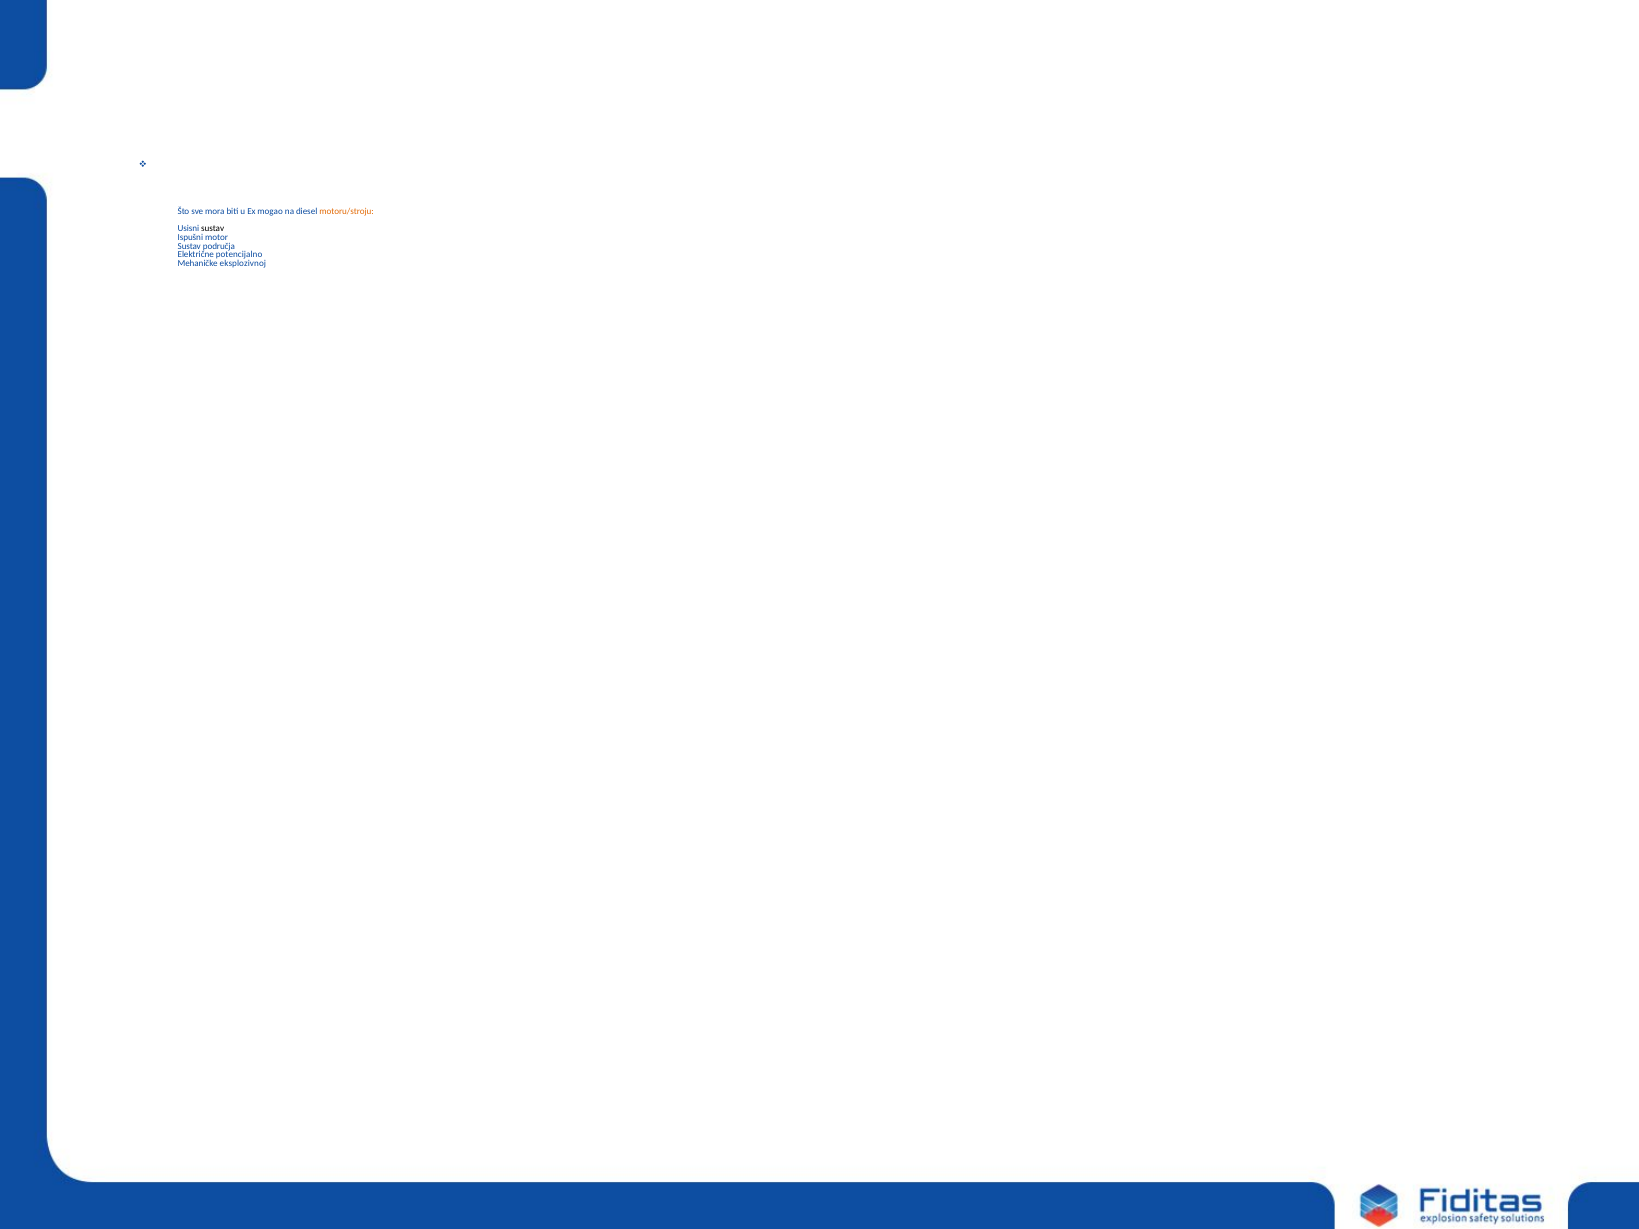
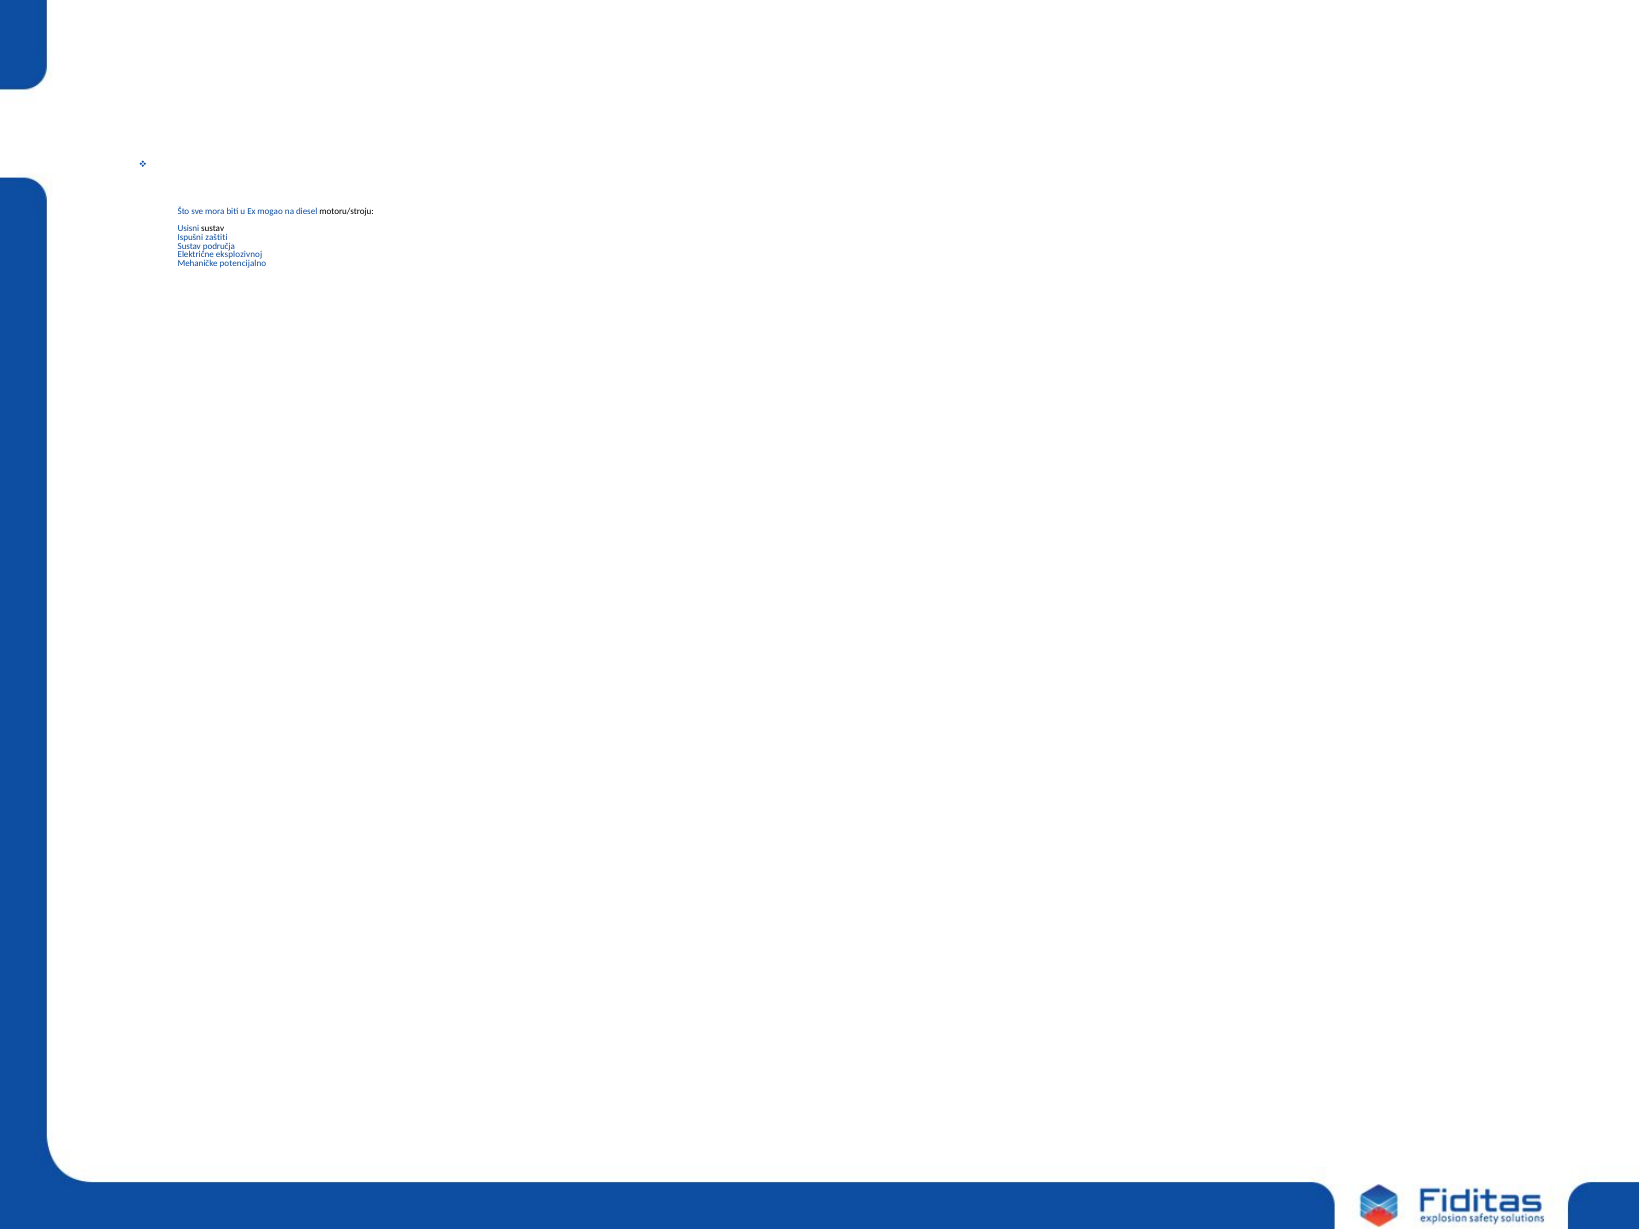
motoru/stroju colour: orange -> black
motor: motor -> zaštiti
potencijalno: potencijalno -> eksplozivnoj
eksplozivnoj: eksplozivnoj -> potencijalno
